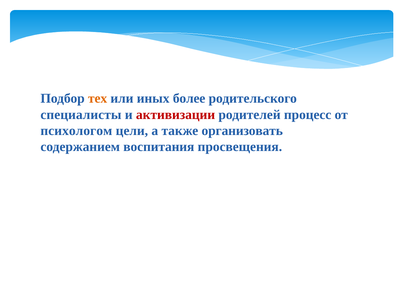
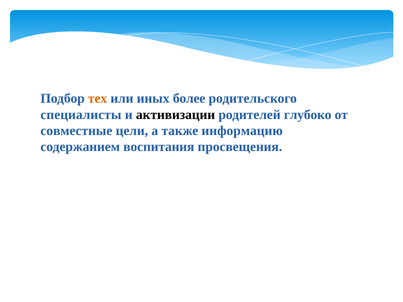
активизации colour: red -> black
процесс: процесс -> глубоко
психологом: психологом -> совместные
организовать: организовать -> информацию
